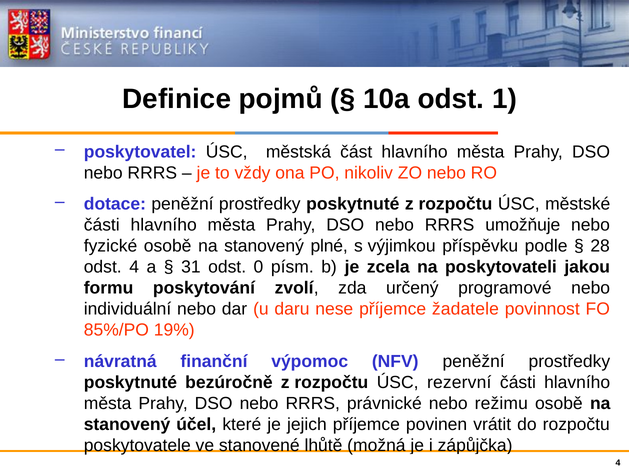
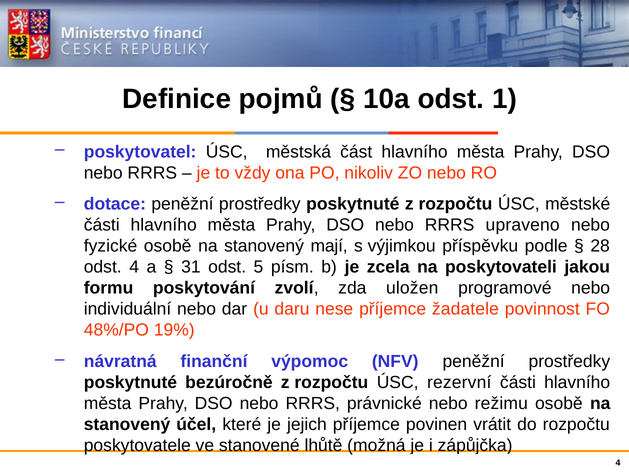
umožňuje: umožňuje -> upraveno
plné: plné -> mají
0: 0 -> 5
určený: určený -> uložen
85%/PO: 85%/PO -> 48%/PO
